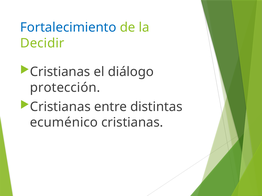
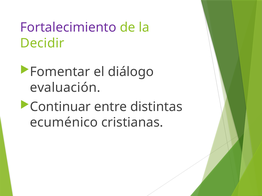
Fortalecimiento colour: blue -> purple
Cristianas at (60, 72): Cristianas -> Fomentar
protección: protección -> evaluación
Cristianas at (60, 107): Cristianas -> Continuar
